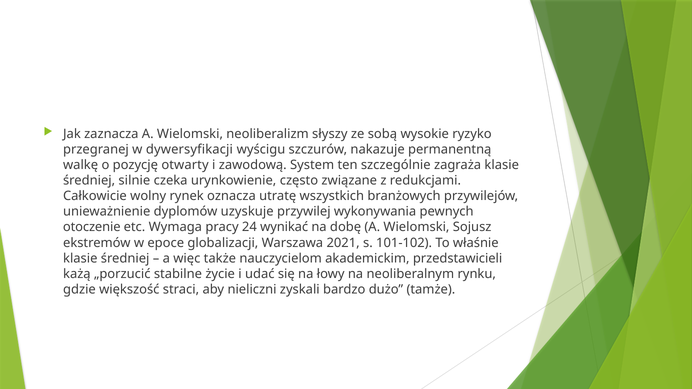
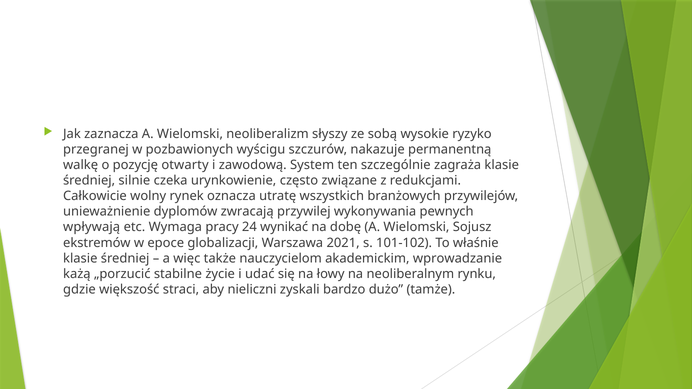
dywersyfikacji: dywersyfikacji -> pozbawionych
uzyskuje: uzyskuje -> zwracają
otoczenie: otoczenie -> wpływają
przedstawicieli: przedstawicieli -> wprowadzanie
